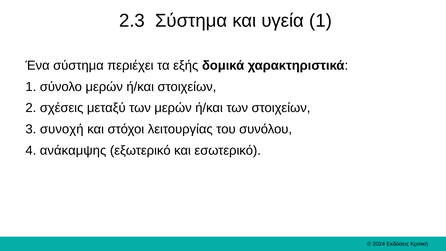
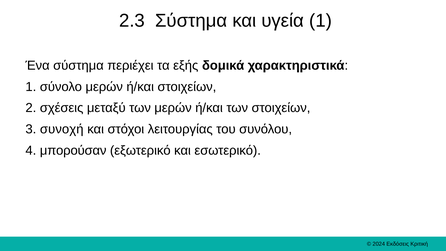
ανάκαμψης: ανάκαμψης -> μπορούσαν
